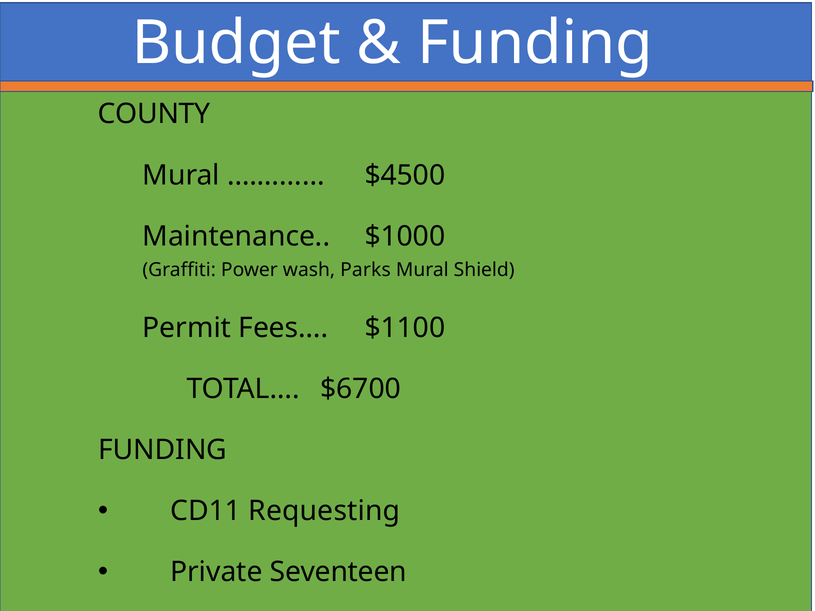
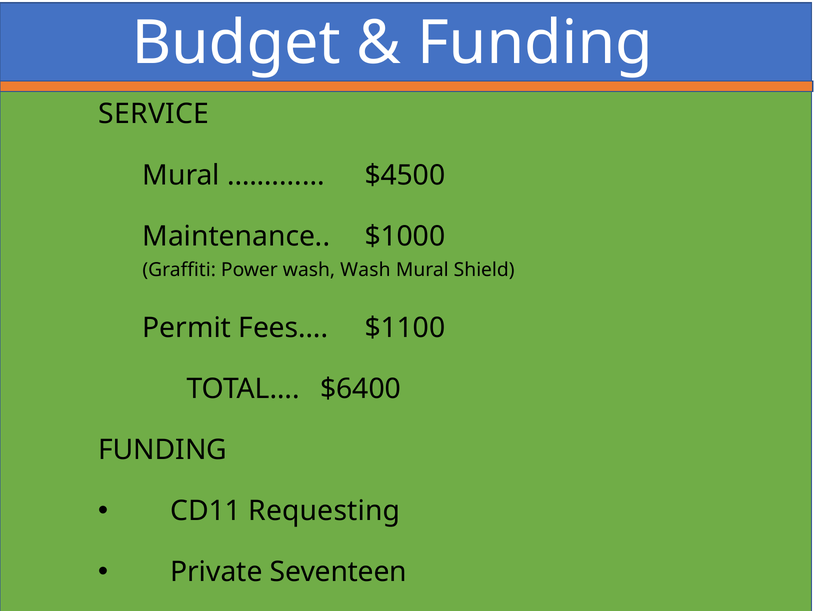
COUNTY: COUNTY -> SERVICE
wash Parks: Parks -> Wash
$6700: $6700 -> $6400
